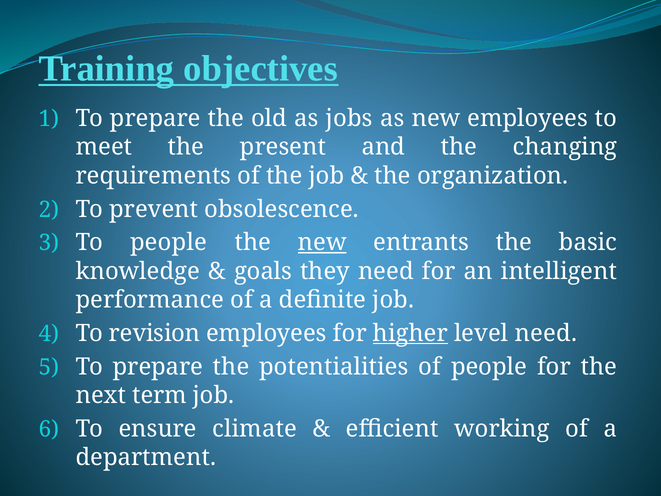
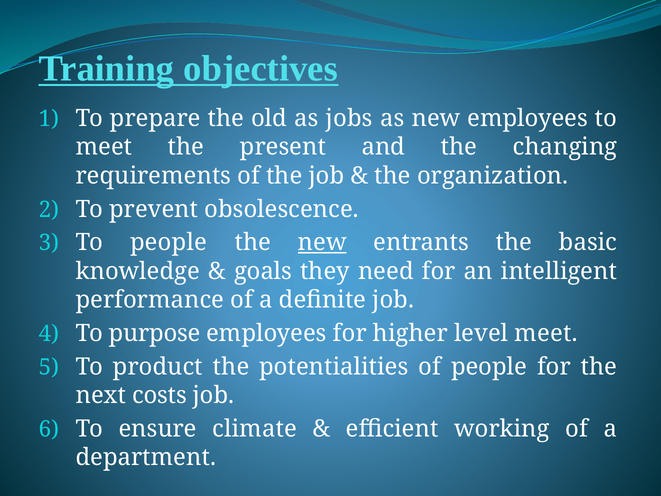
revision: revision -> purpose
higher underline: present -> none
level need: need -> meet
prepare at (158, 366): prepare -> product
term: term -> costs
